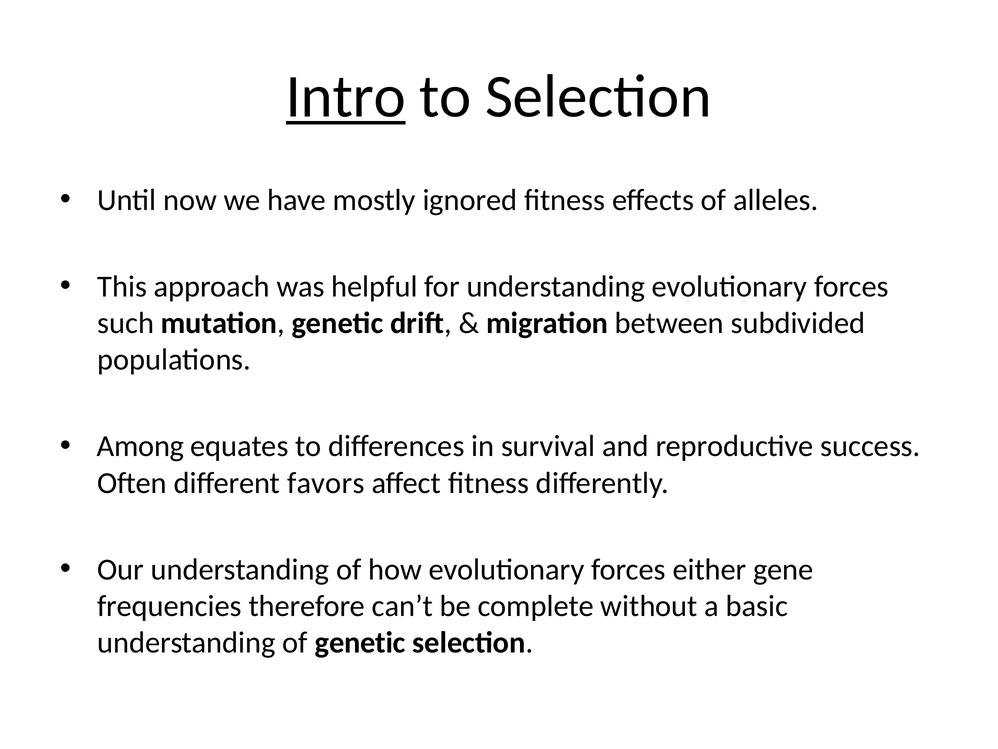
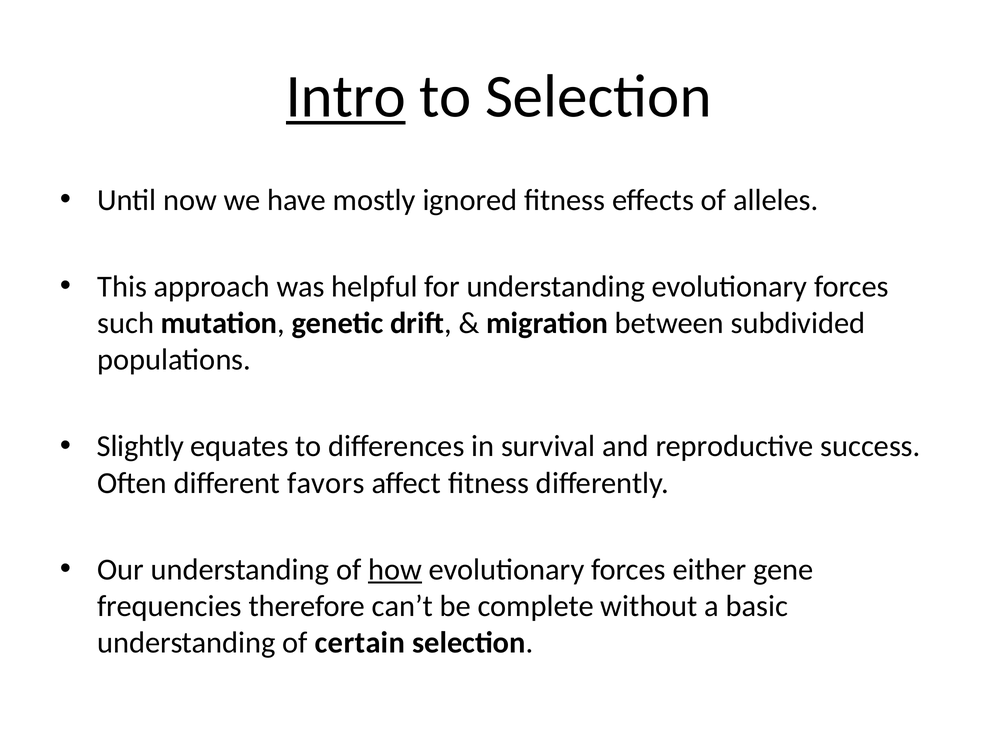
Among: Among -> Slightly
how underline: none -> present
of genetic: genetic -> certain
